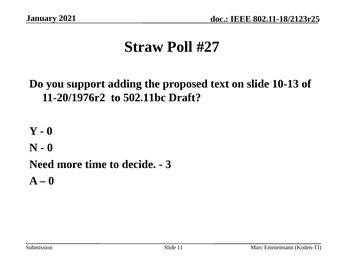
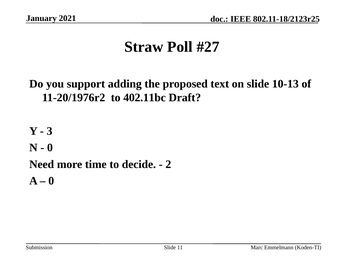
502.11bc: 502.11bc -> 402.11bc
0 at (50, 131): 0 -> 3
3: 3 -> 2
